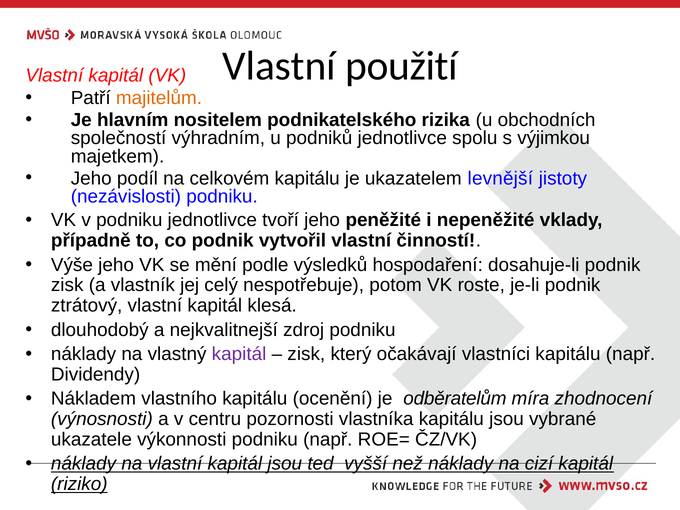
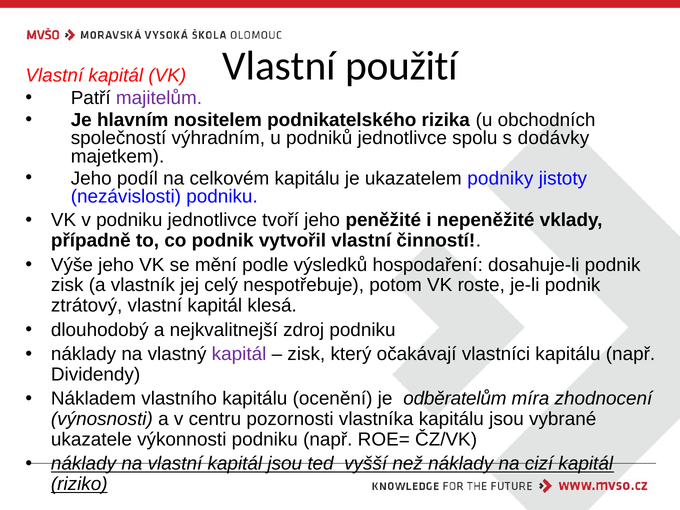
majitelům colour: orange -> purple
výjimkou: výjimkou -> dodávky
levnější: levnější -> podniky
